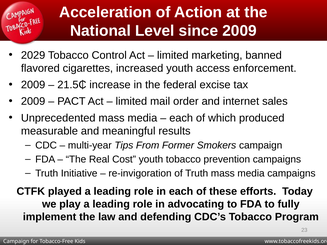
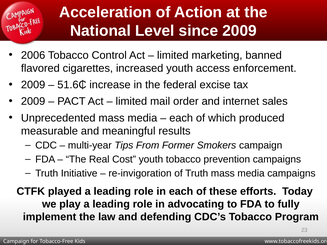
2029: 2029 -> 2006
21.5₵: 21.5₵ -> 51.6₵
